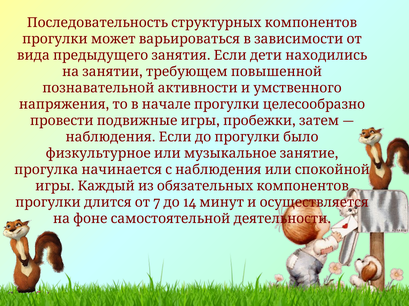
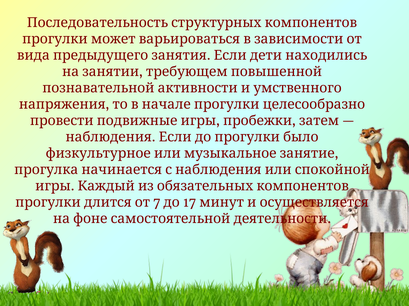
14: 14 -> 17
